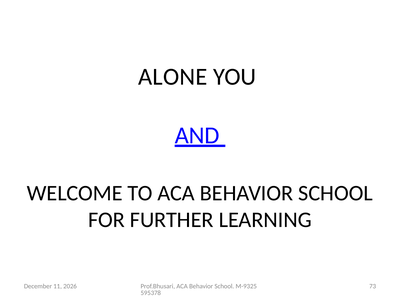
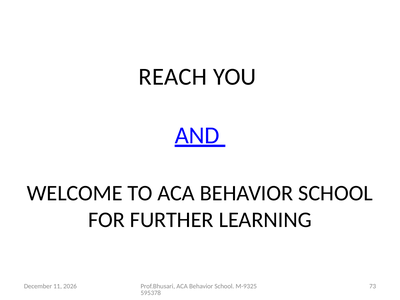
ALONE: ALONE -> REACH
